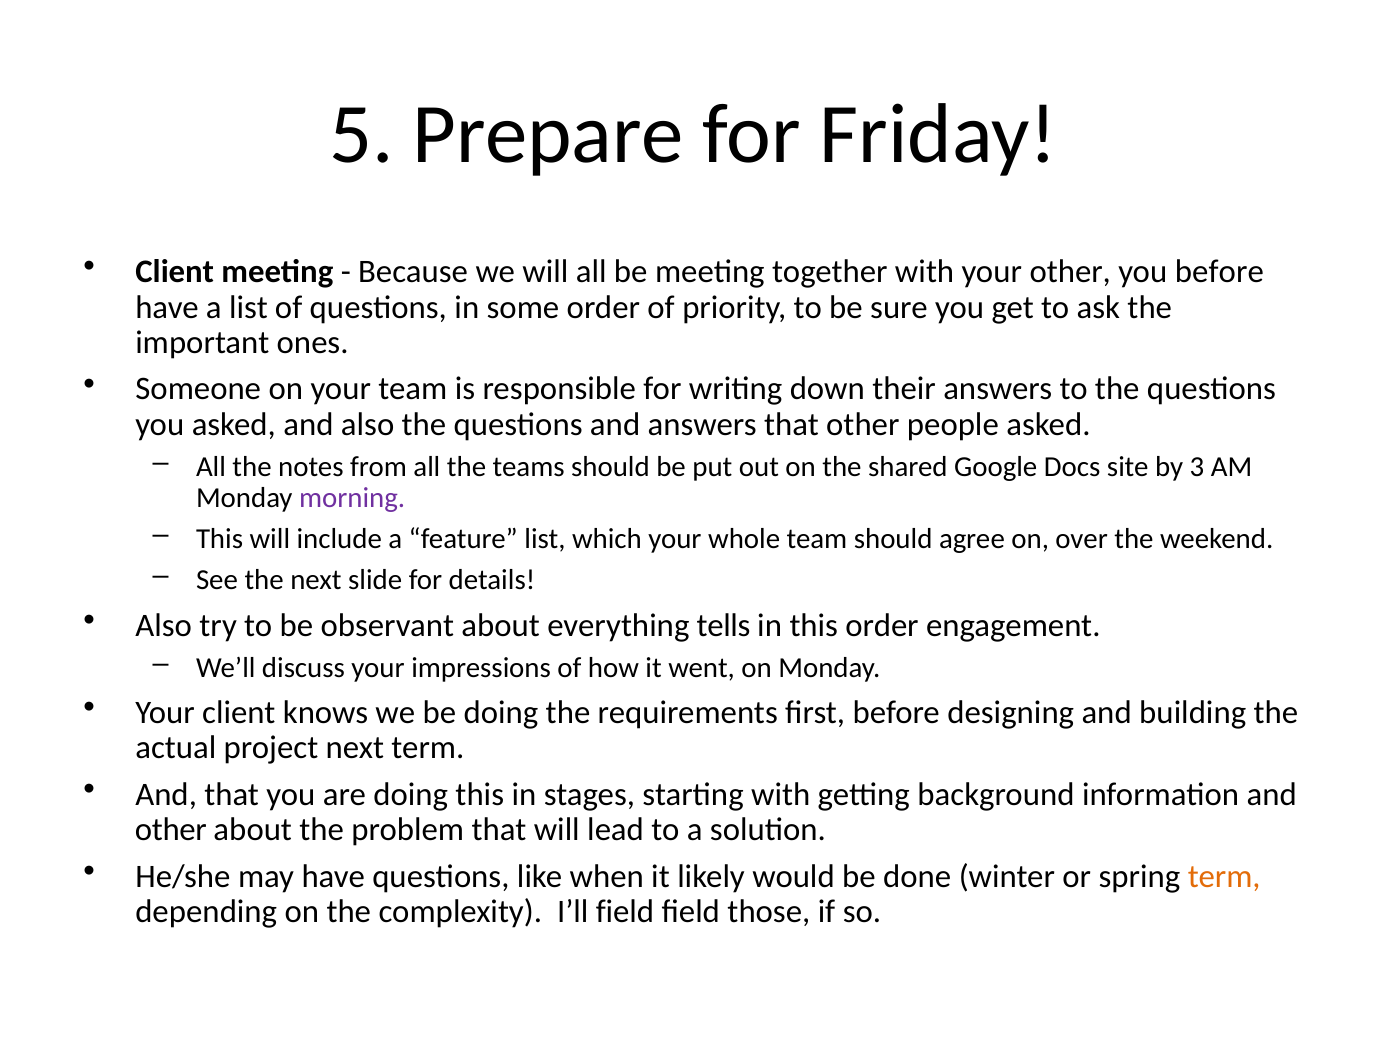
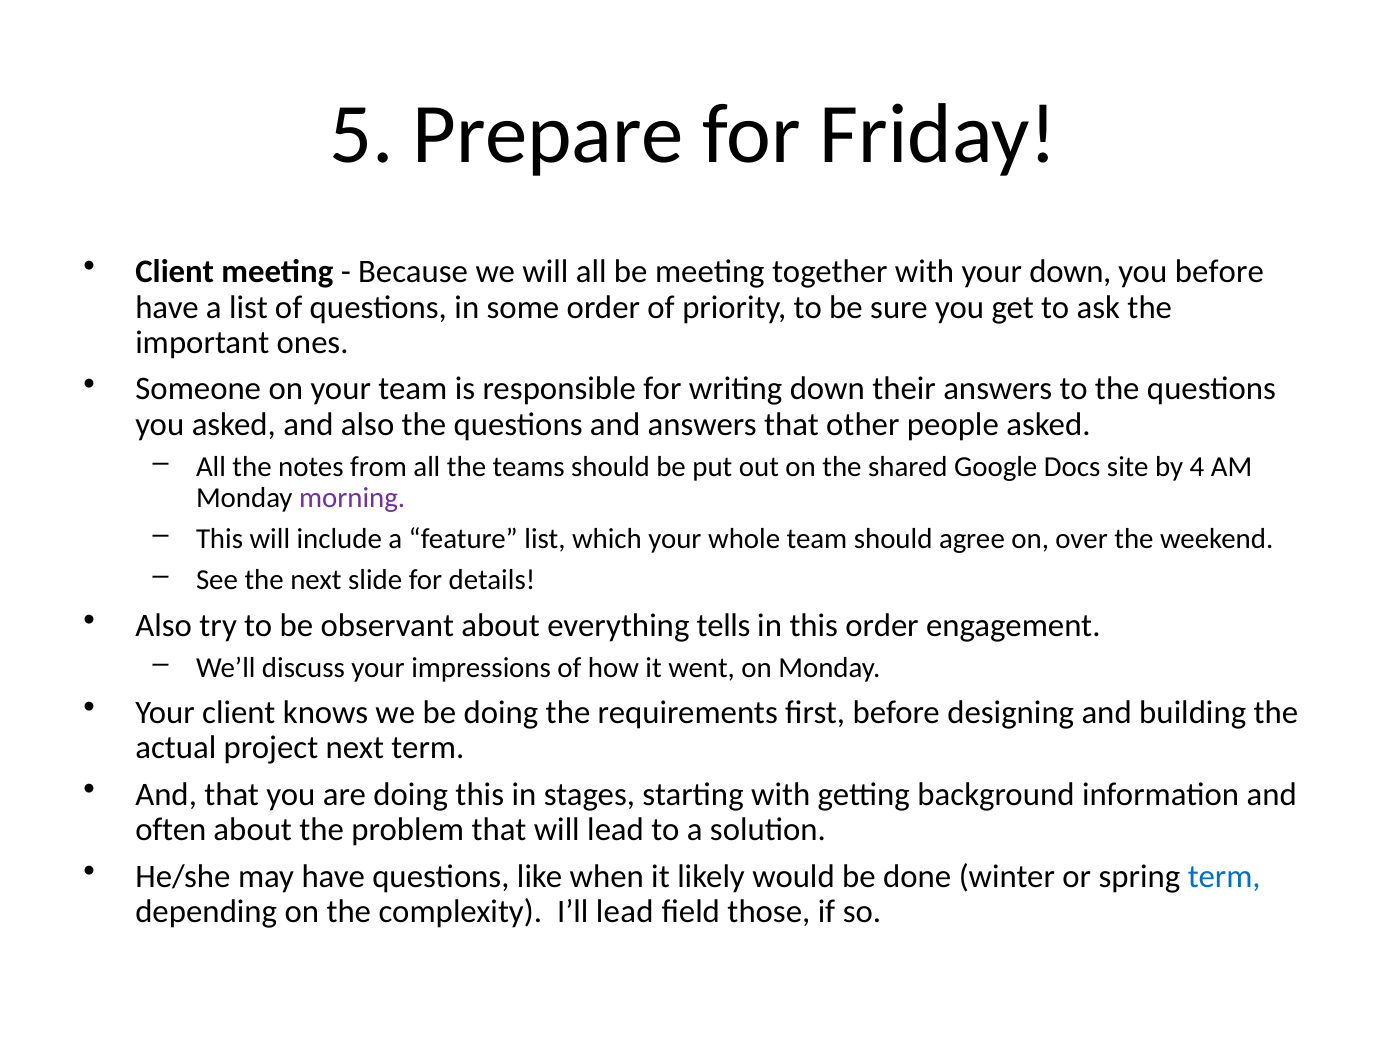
your other: other -> down
3: 3 -> 4
other at (171, 830): other -> often
term at (1224, 877) colour: orange -> blue
I’ll field: field -> lead
